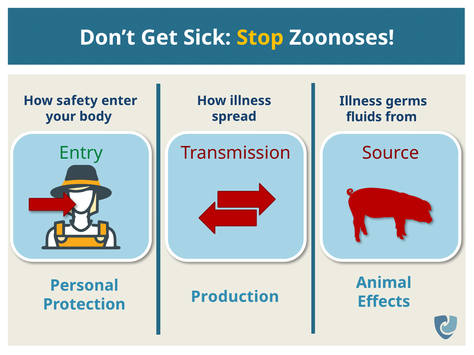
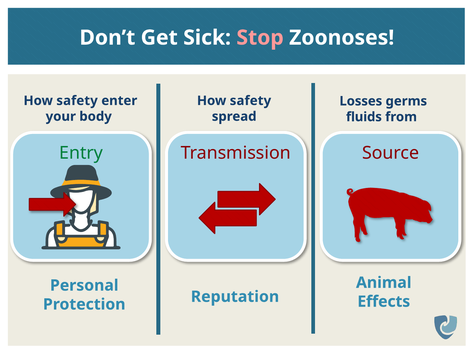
Stop colour: yellow -> pink
illness at (251, 101): illness -> safety
Illness at (361, 101): Illness -> Losses
Production: Production -> Reputation
